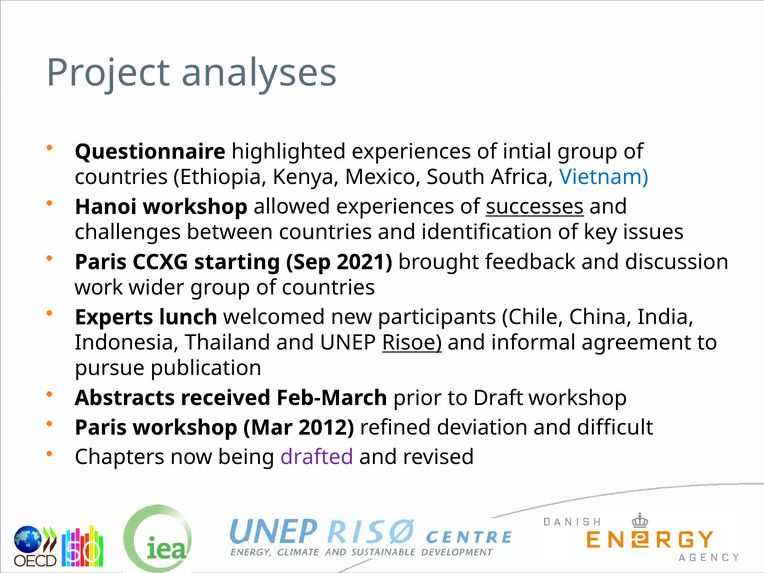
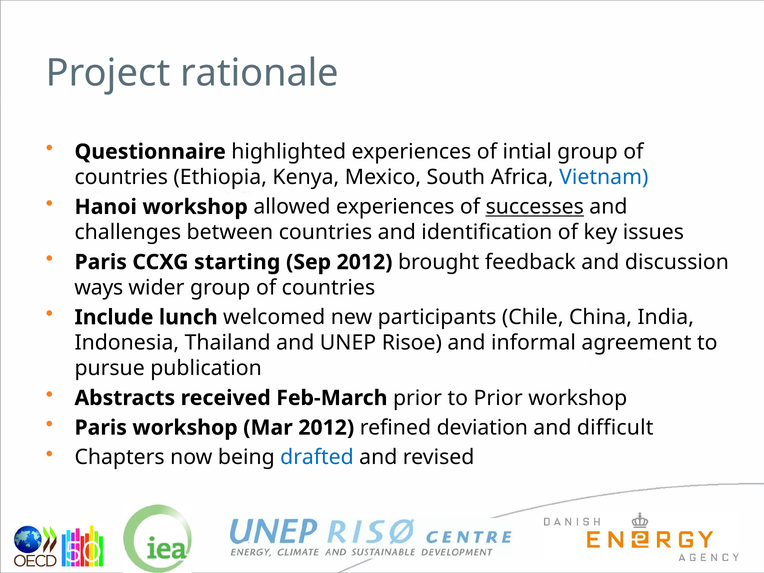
analyses: analyses -> rationale
Sep 2021: 2021 -> 2012
work: work -> ways
Experts: Experts -> Include
Risoe underline: present -> none
to Draft: Draft -> Prior
drafted colour: purple -> blue
